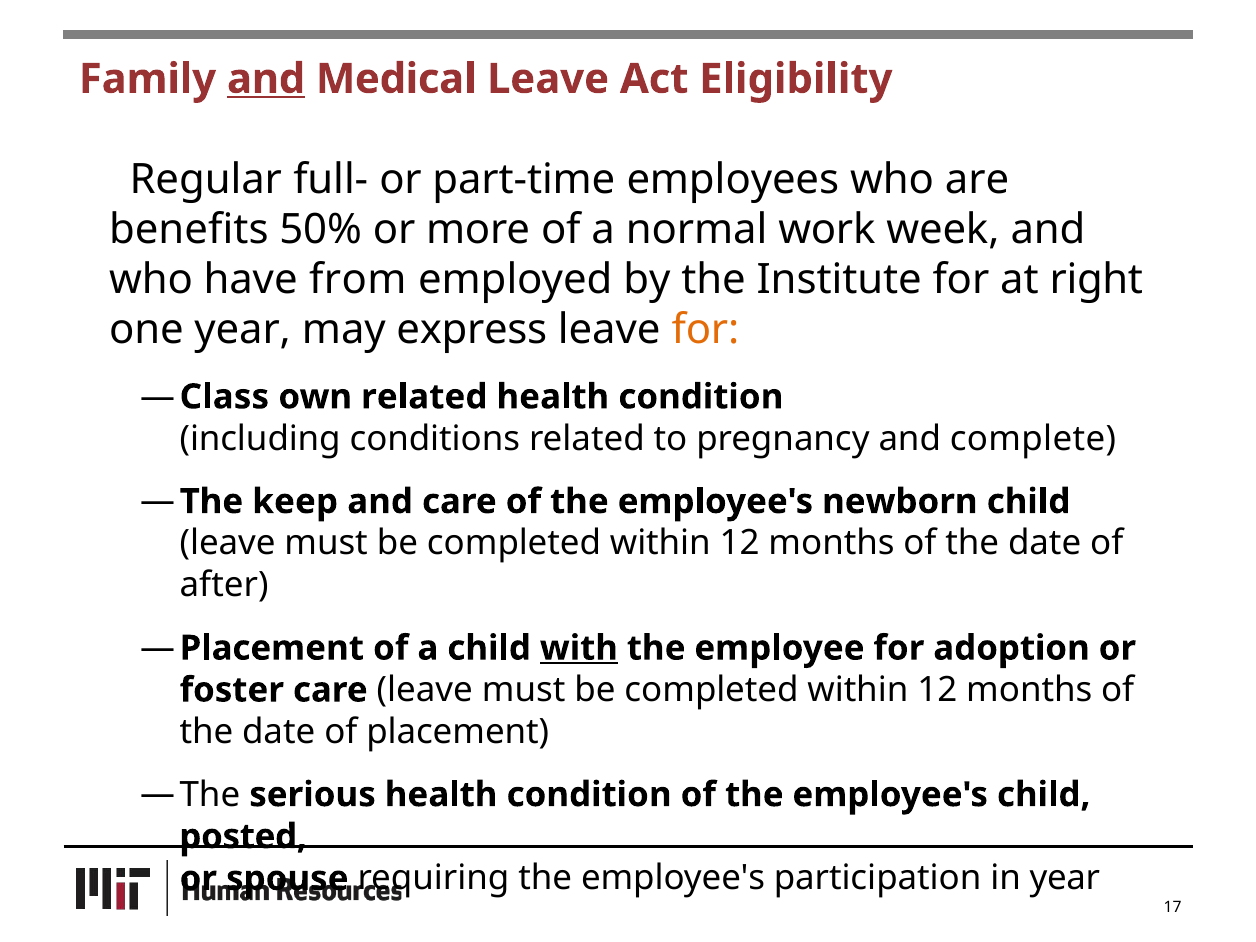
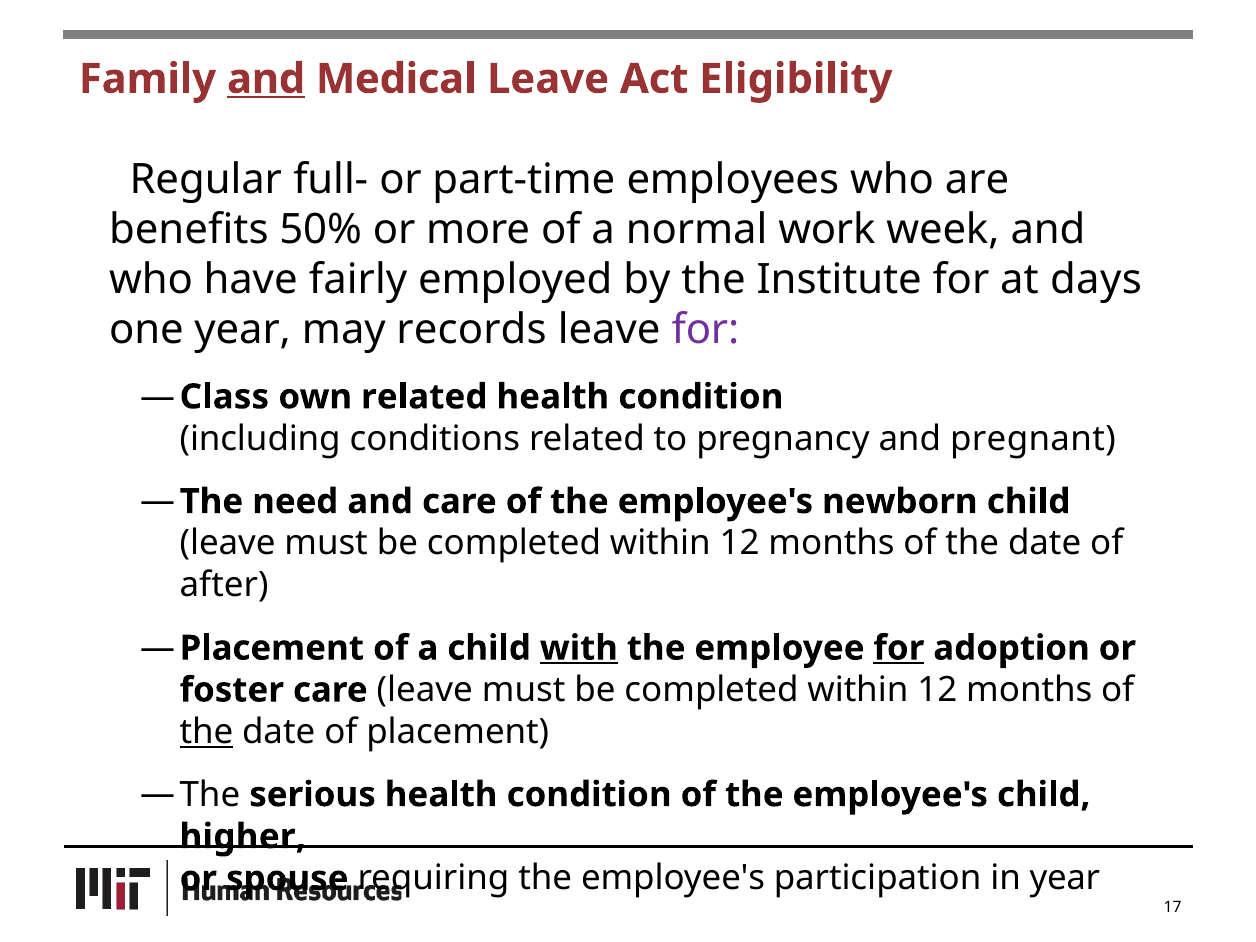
from: from -> fairly
right: right -> days
express: express -> records
for at (705, 330) colour: orange -> purple
complete: complete -> pregnant
keep: keep -> need
for at (899, 648) underline: none -> present
the at (206, 732) underline: none -> present
posted: posted -> higher
